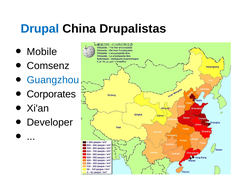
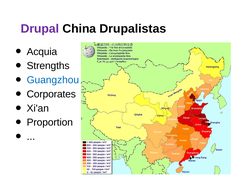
Drupal colour: blue -> purple
Mobile: Mobile -> Acquia
Comsenz: Comsenz -> Strengths
Developer: Developer -> Proportion
